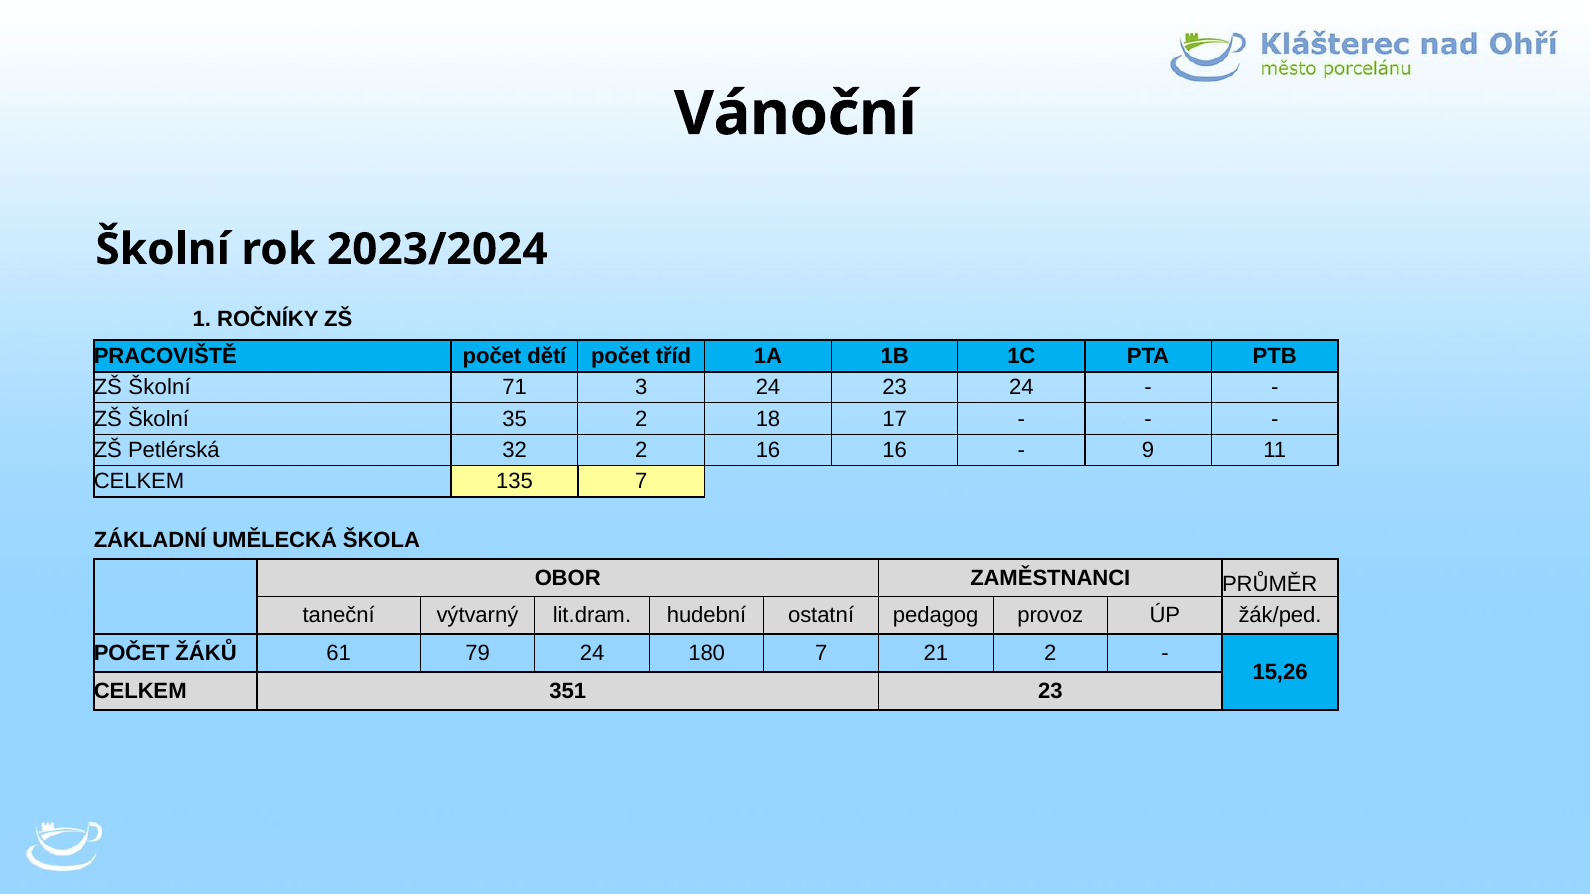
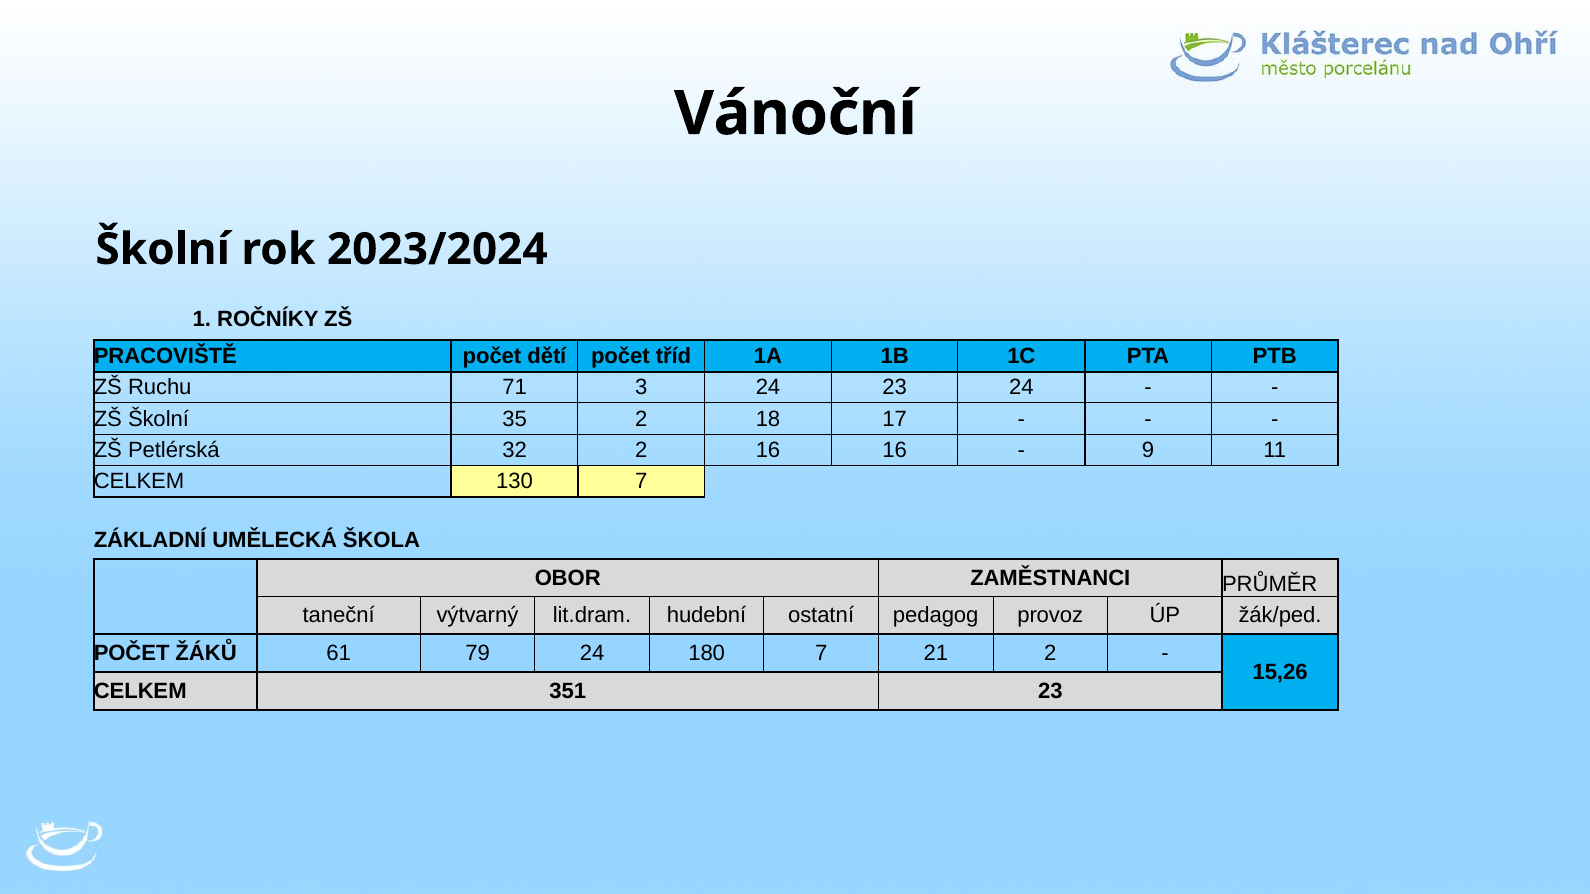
Školní at (160, 388): Školní -> Ruchu
135: 135 -> 130
